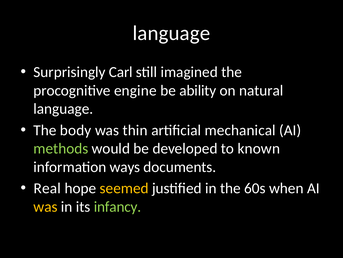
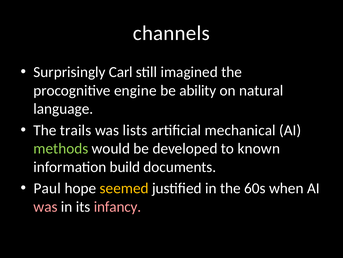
language at (171, 33): language -> channels
body: body -> trails
thin: thin -> lists
ways: ways -> build
Real: Real -> Paul
was at (45, 206) colour: yellow -> pink
infancy colour: light green -> pink
